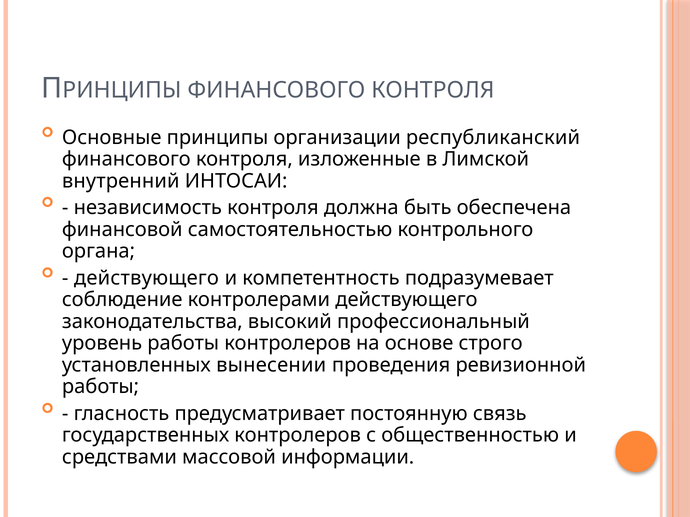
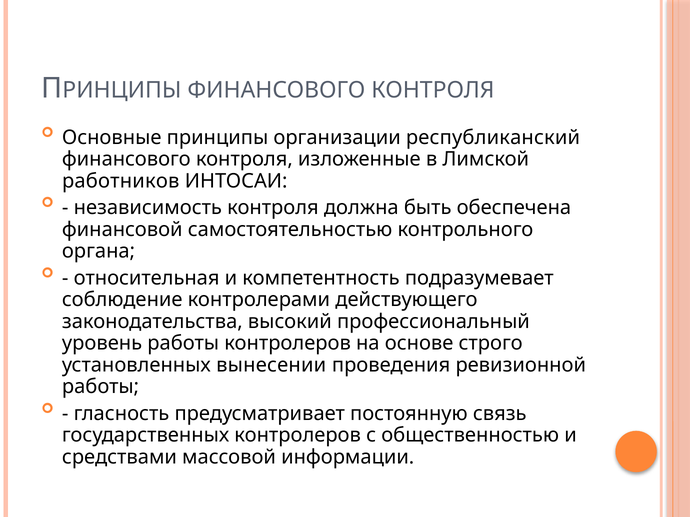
внутренний: внутренний -> работников
действующего at (146, 278): действующего -> относительная
